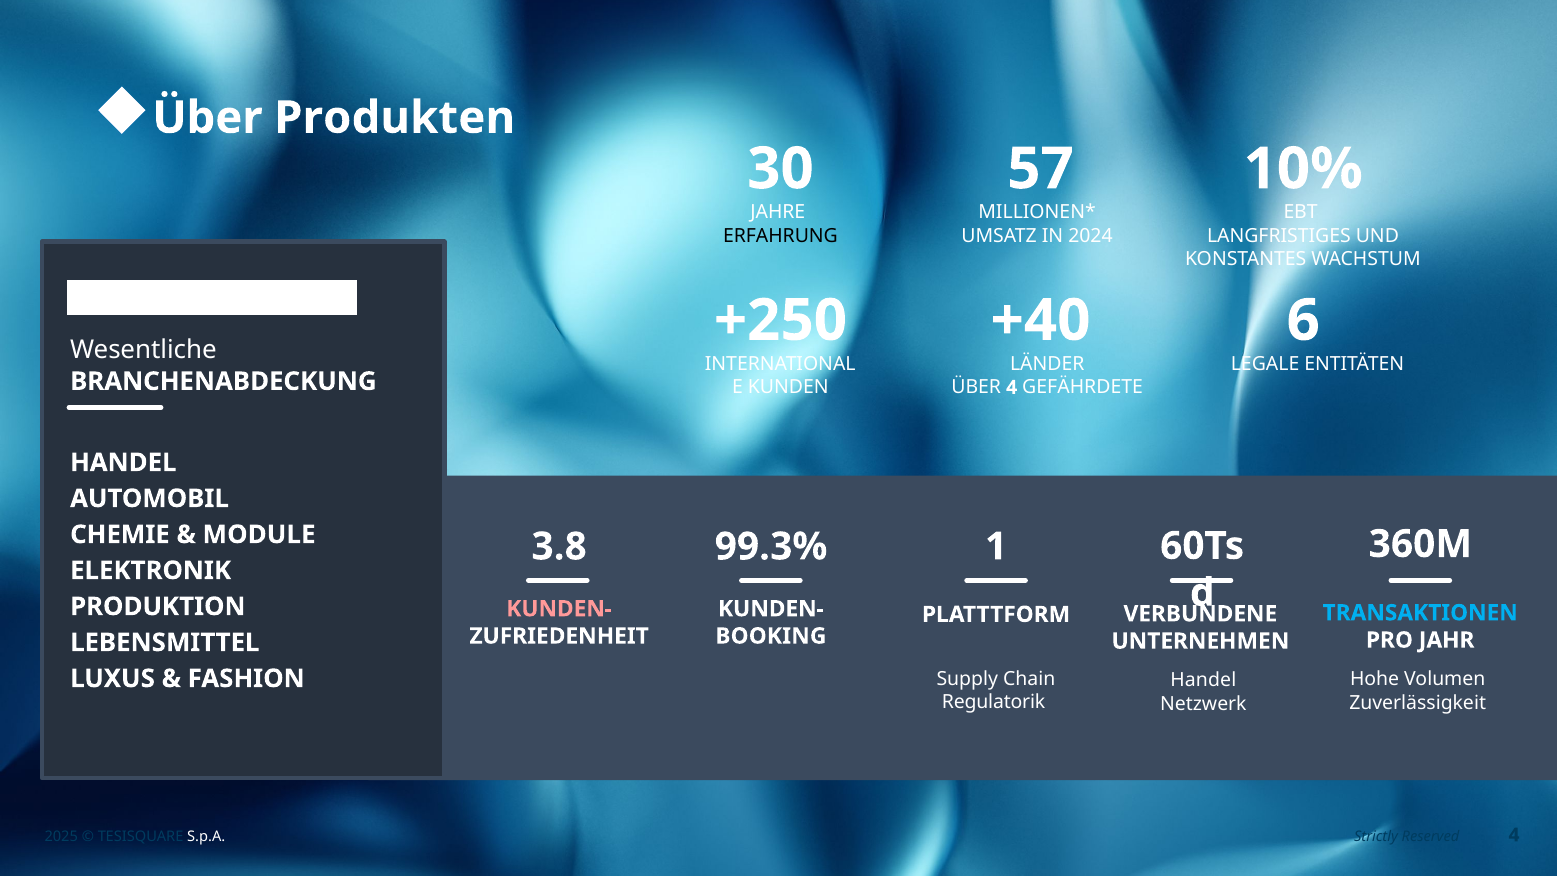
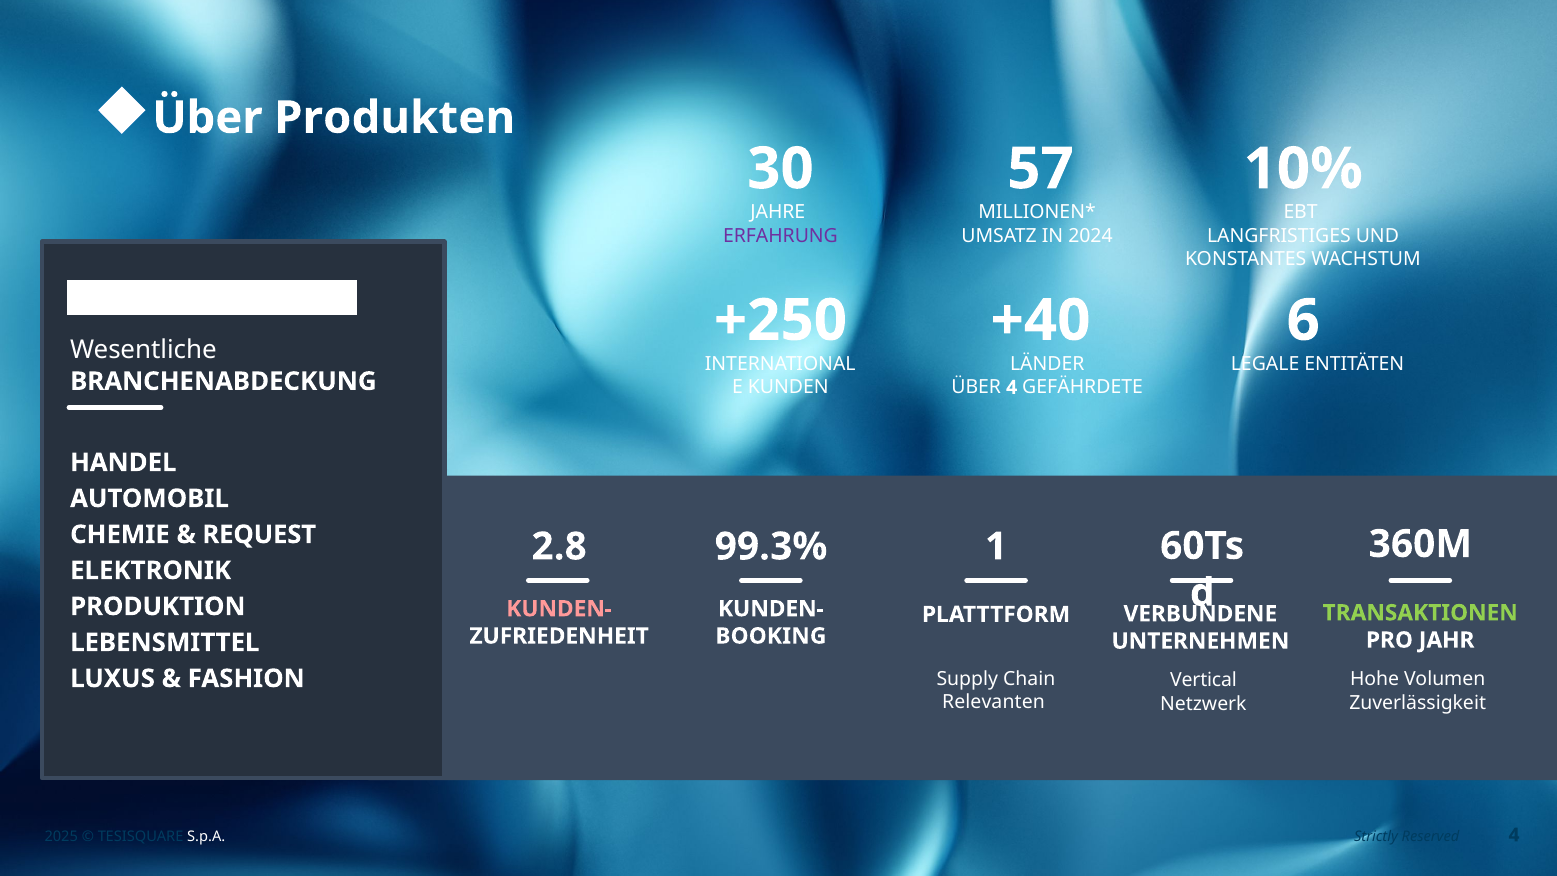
ERFAHRUNG colour: black -> purple
MODULE: MODULE -> REQUEST
3.8: 3.8 -> 2.8
TRANSAKTIONEN colour: light blue -> light green
Handel at (1203, 680): Handel -> Vertical
Regulatorik: Regulatorik -> Relevanten
